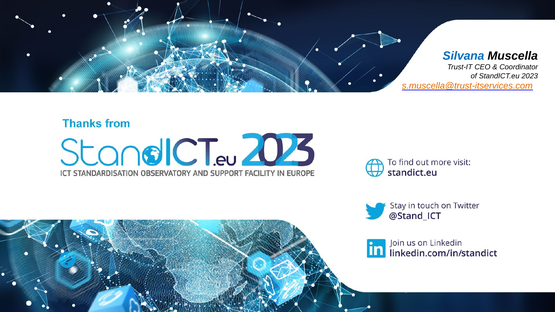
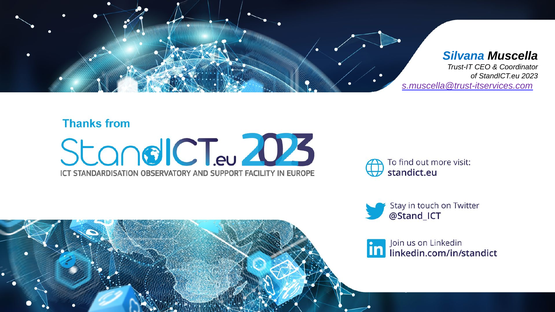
s.muscella@trust-itservices.com colour: orange -> purple
